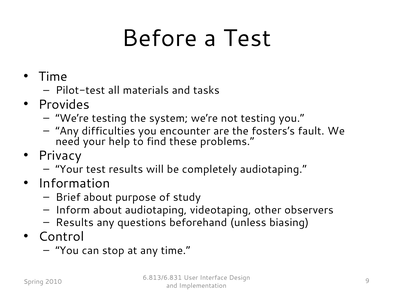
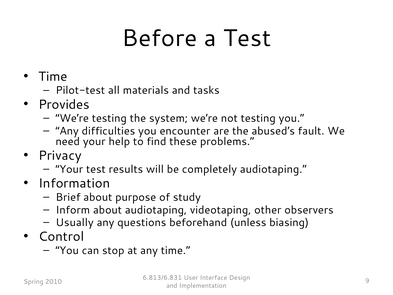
fosters: fosters -> abused
Results at (75, 222): Results -> Usually
